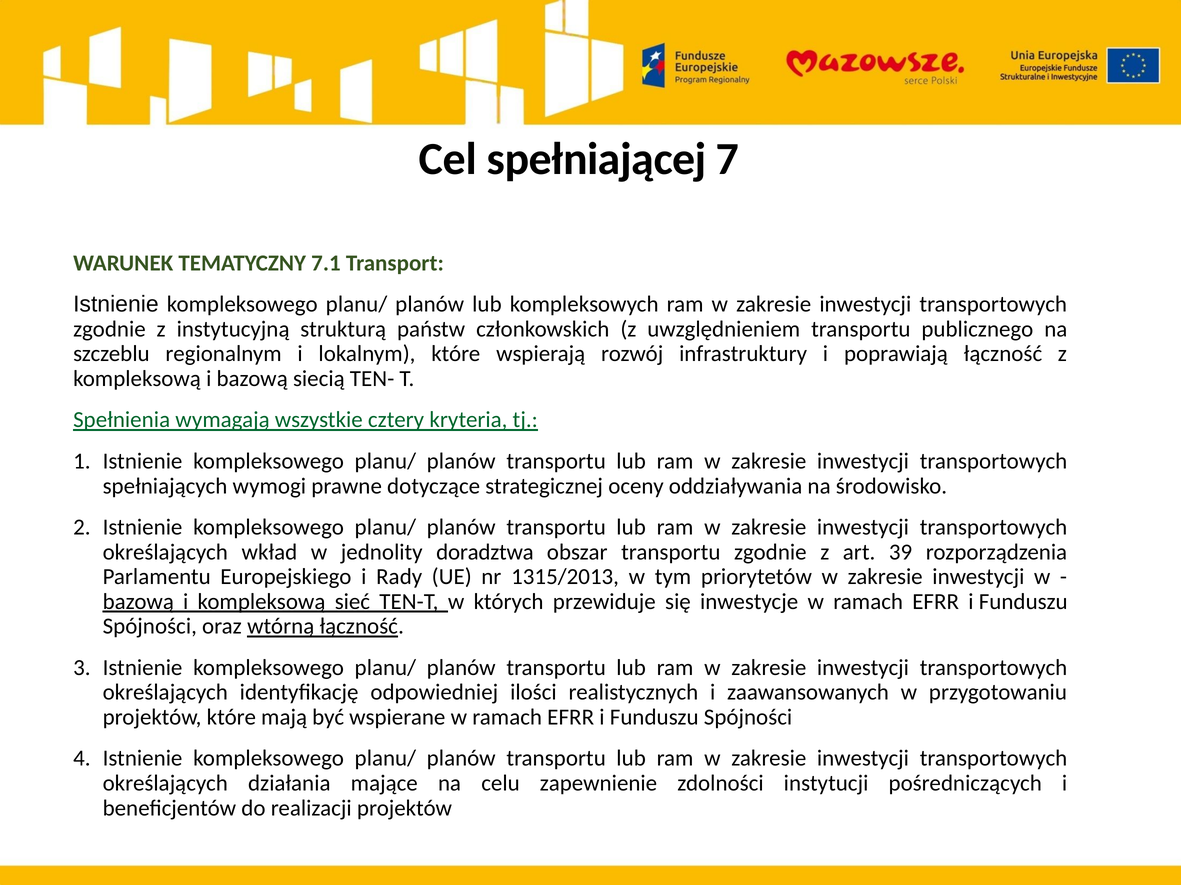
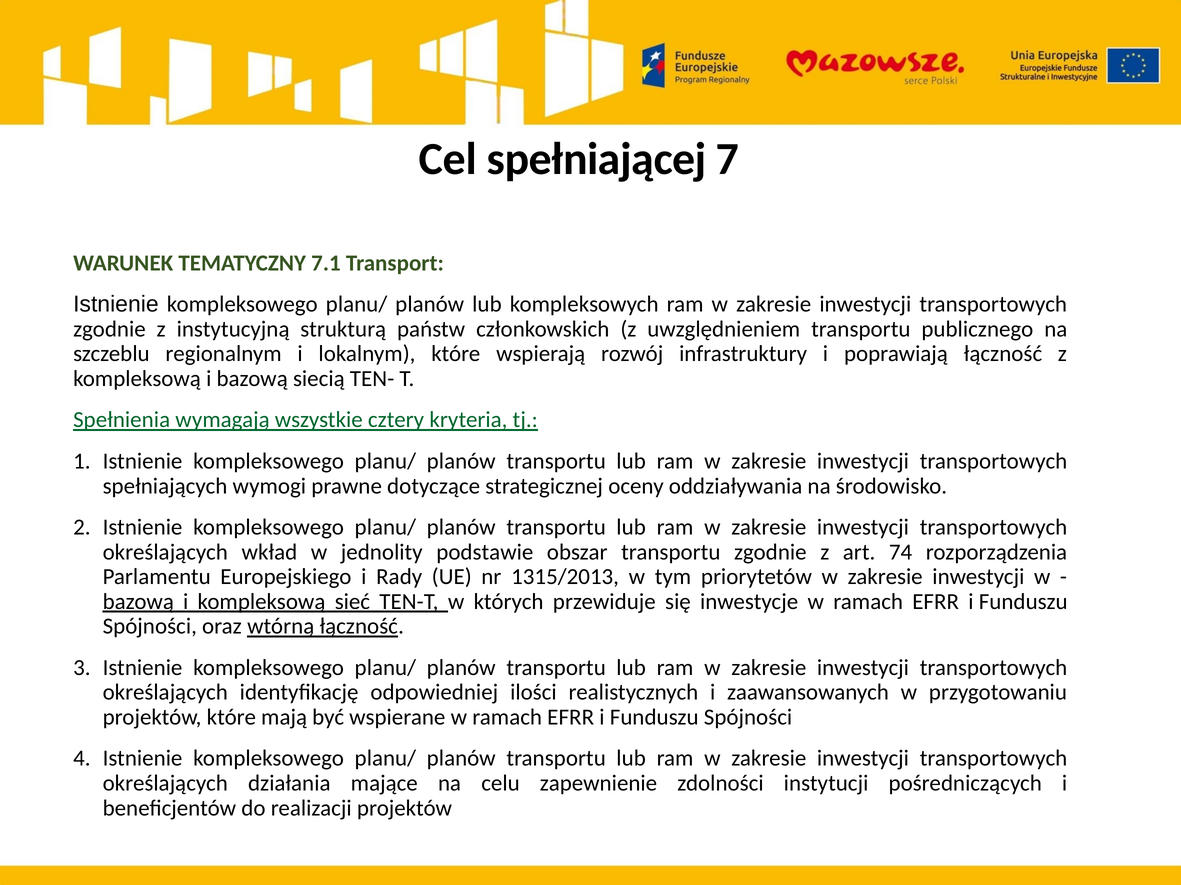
doradztwa: doradztwa -> podstawie
39: 39 -> 74
